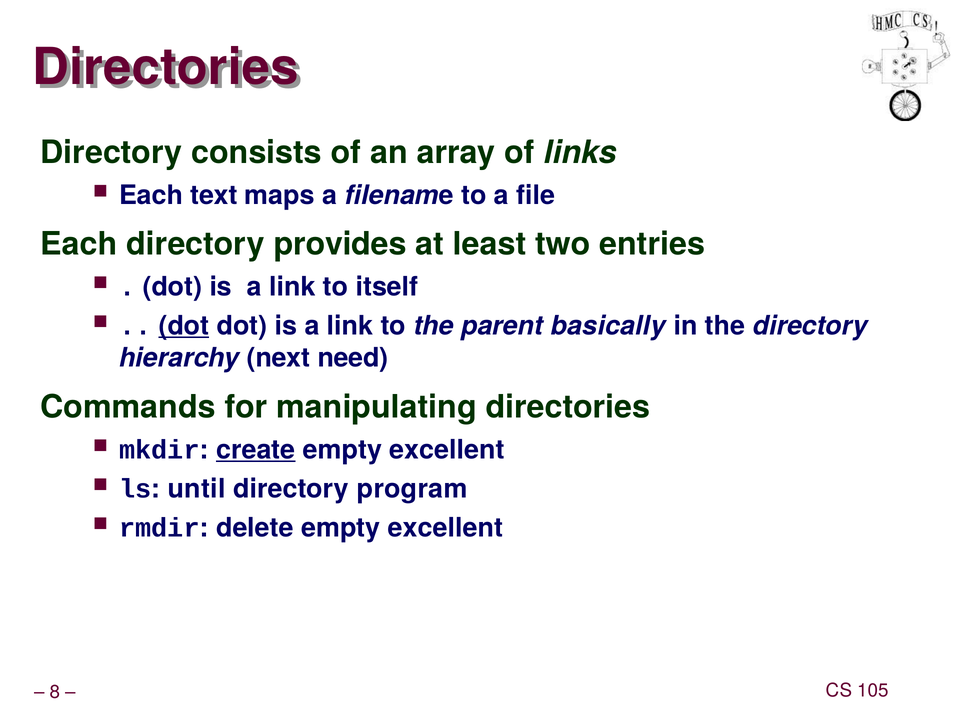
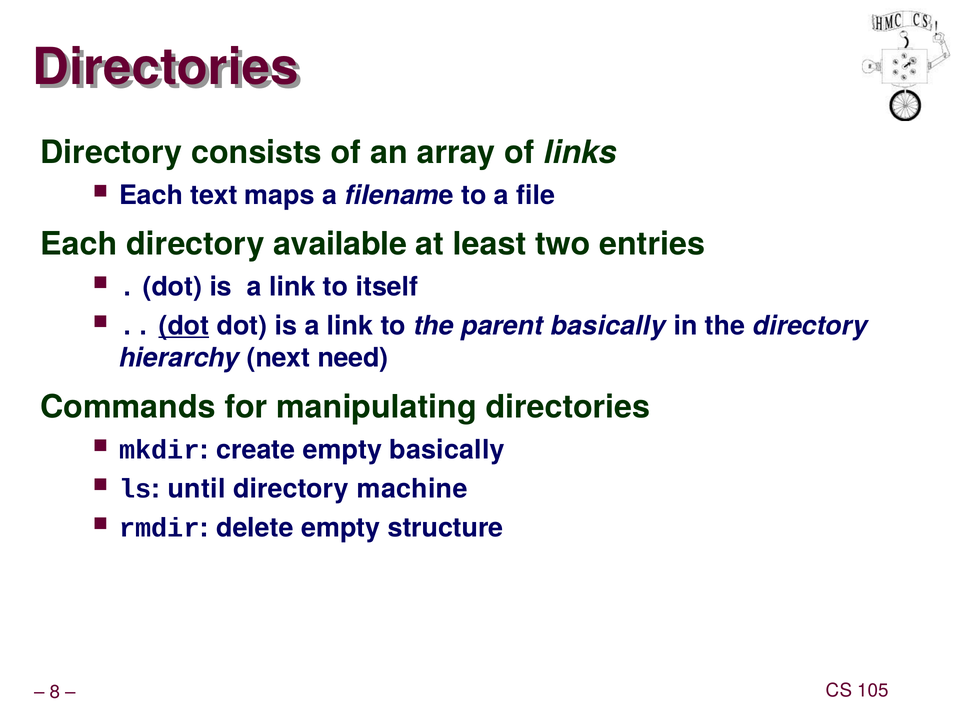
provides: provides -> available
create underline: present -> none
excellent at (447, 450): excellent -> basically
program: program -> machine
delete empty excellent: excellent -> structure
